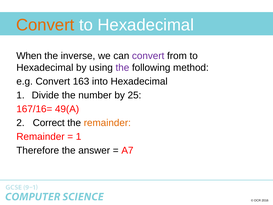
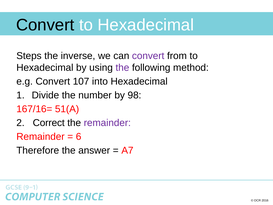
Convert at (45, 25) colour: orange -> black
When: When -> Steps
163: 163 -> 107
25: 25 -> 98
49(A: 49(A -> 51(A
remainder at (107, 123) colour: orange -> purple
1 at (79, 137): 1 -> 6
